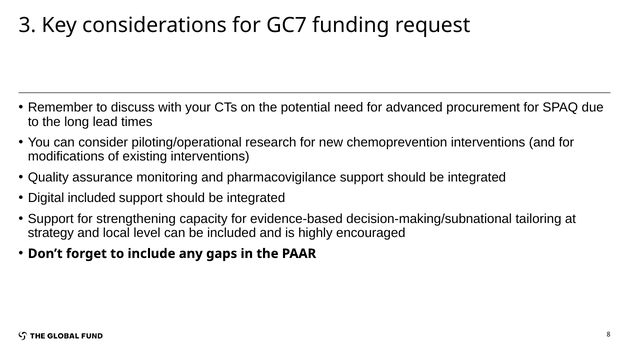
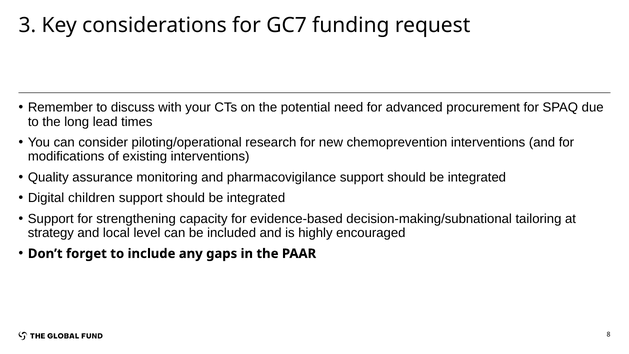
Digital included: included -> children
